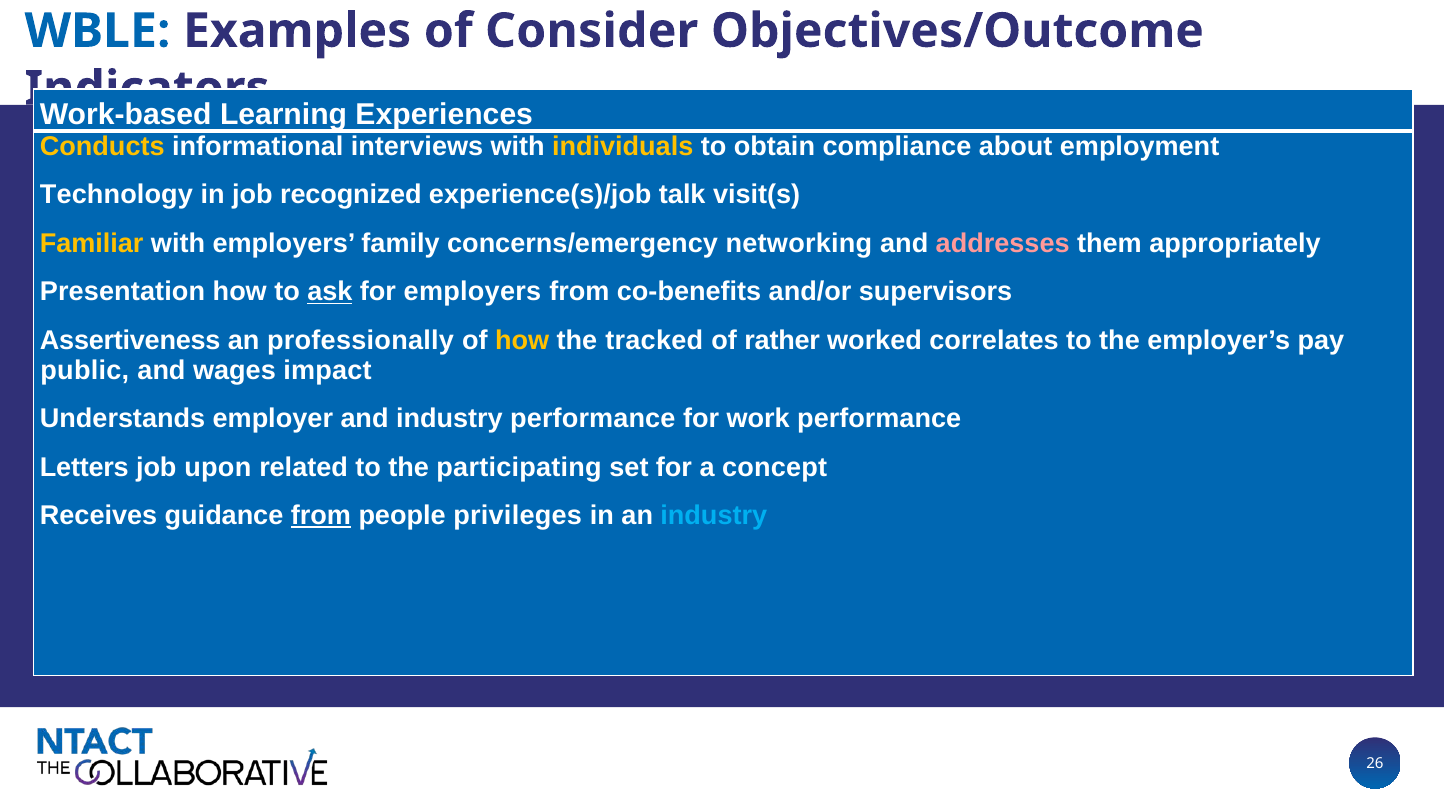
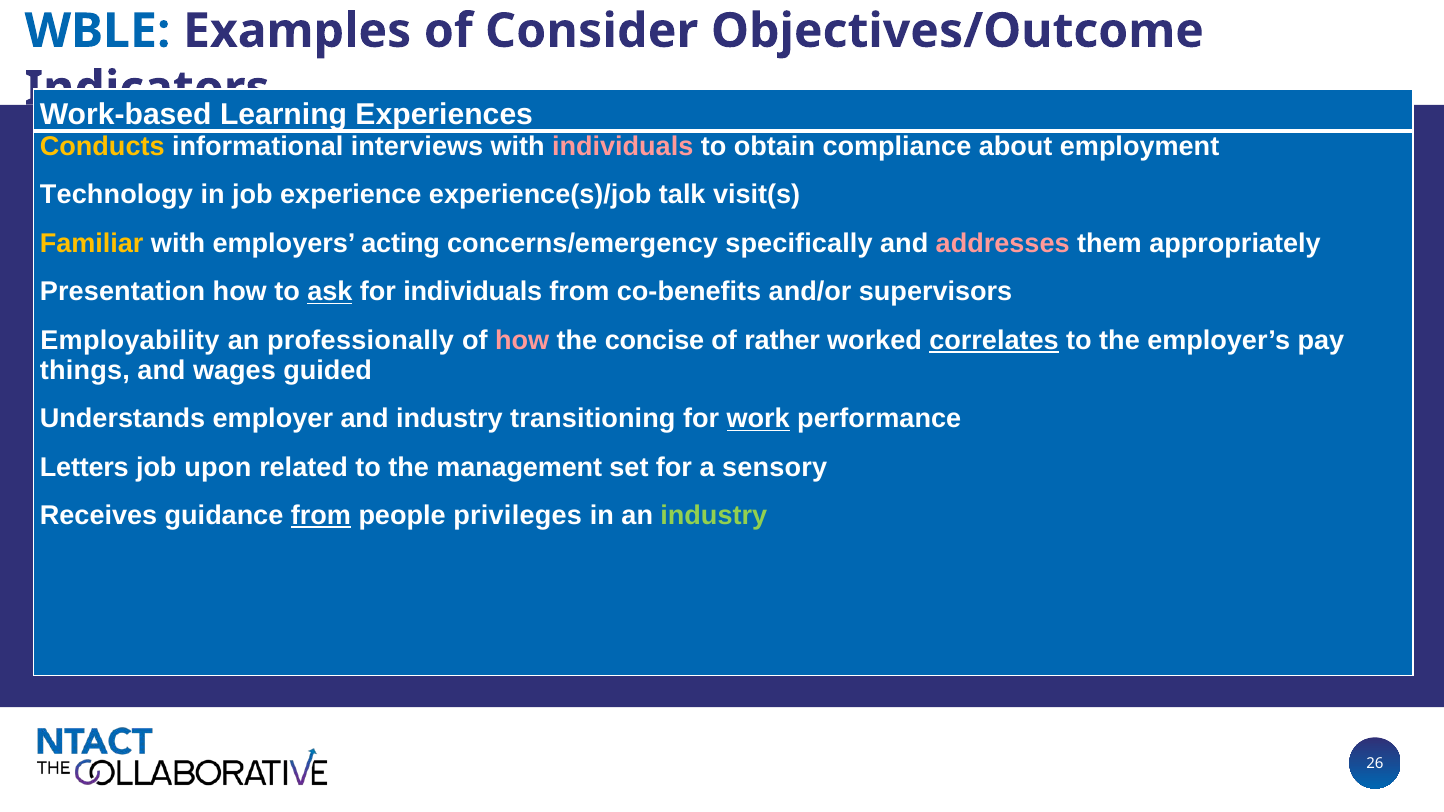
individuals at (623, 147) colour: yellow -> pink
recognized: recognized -> experience
family: family -> acting
networking: networking -> specifically
for employers: employers -> individuals
Assertiveness: Assertiveness -> Employability
how at (522, 340) colour: yellow -> pink
tracked: tracked -> concise
correlates underline: none -> present
public: public -> things
impact: impact -> guided
industry performance: performance -> transitioning
work underline: none -> present
participating: participating -> management
concept: concept -> sensory
industry at (714, 516) colour: light blue -> light green
